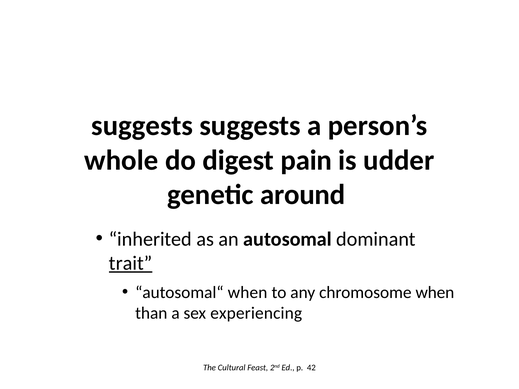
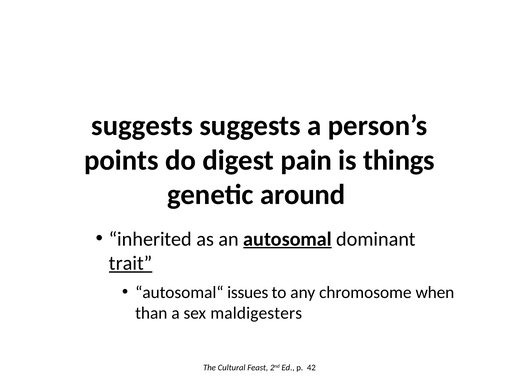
whole: whole -> points
udder: udder -> things
autosomal underline: none -> present
autosomal“ when: when -> issues
experiencing: experiencing -> maldigesters
